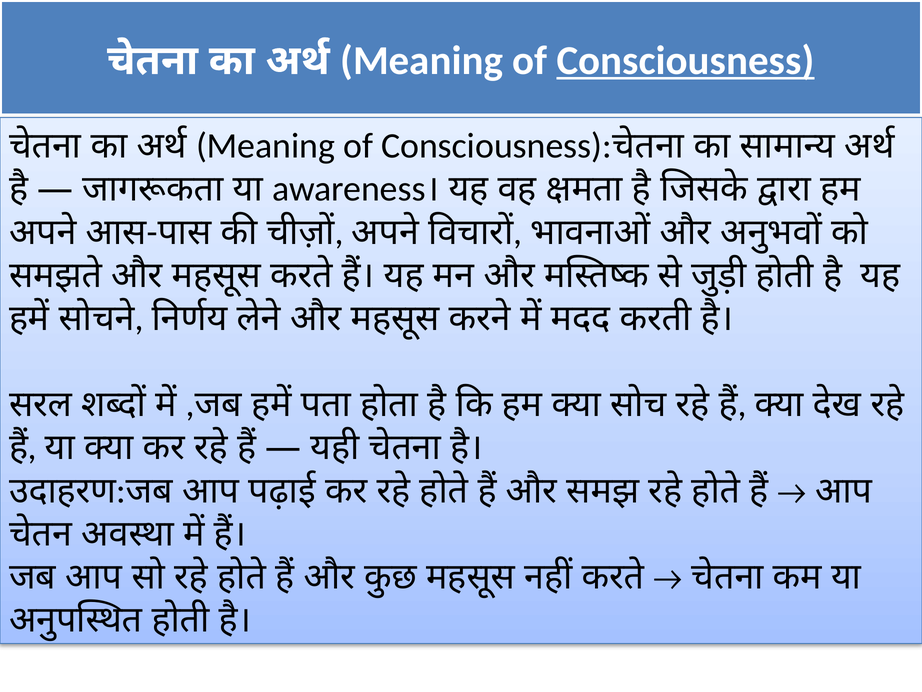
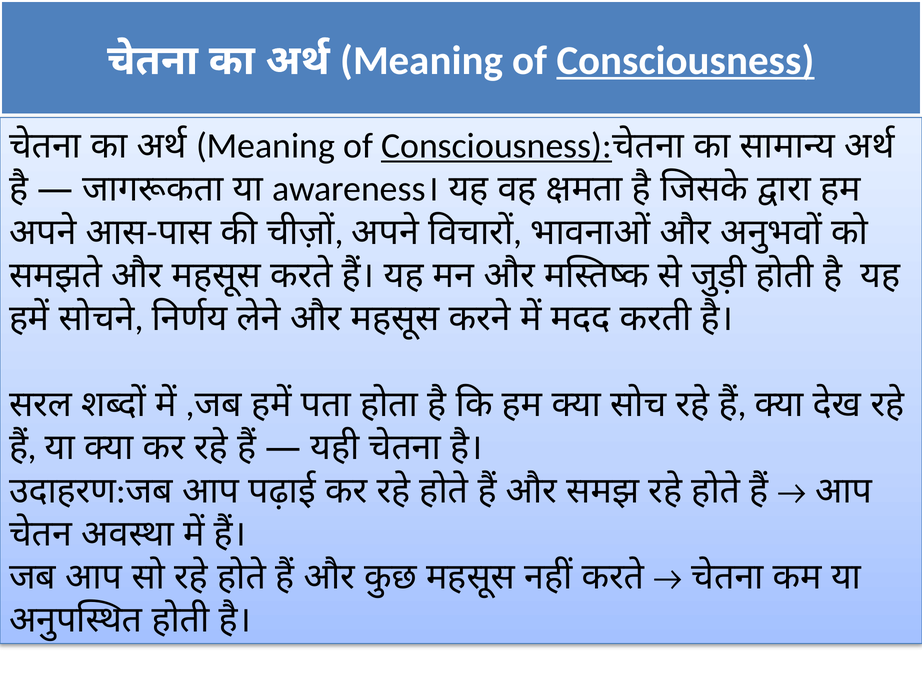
Consciousness at (496, 146) underline: none -> present
